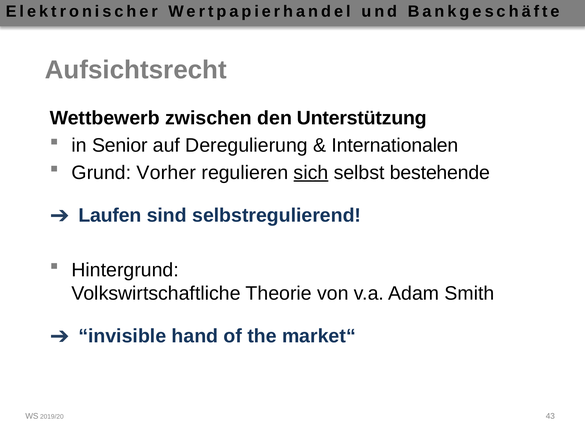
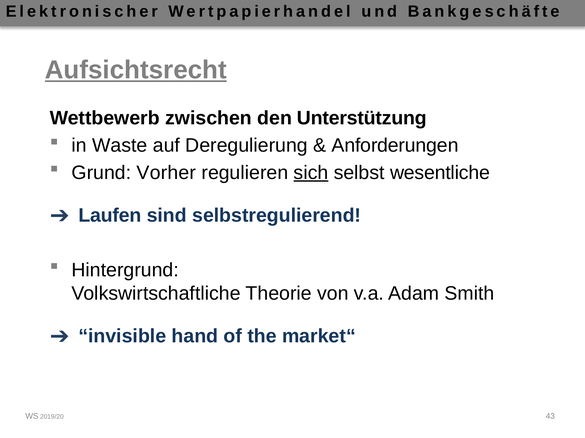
Aufsichtsrecht underline: none -> present
Senior: Senior -> Waste
Internationalen: Internationalen -> Anforderungen
bestehende: bestehende -> wesentliche
